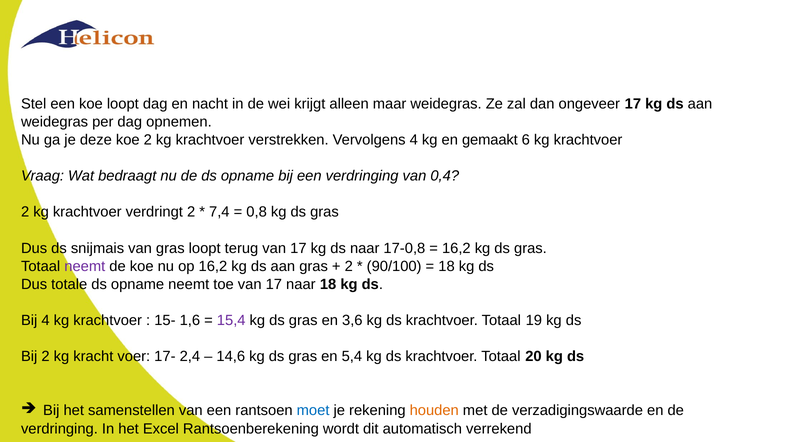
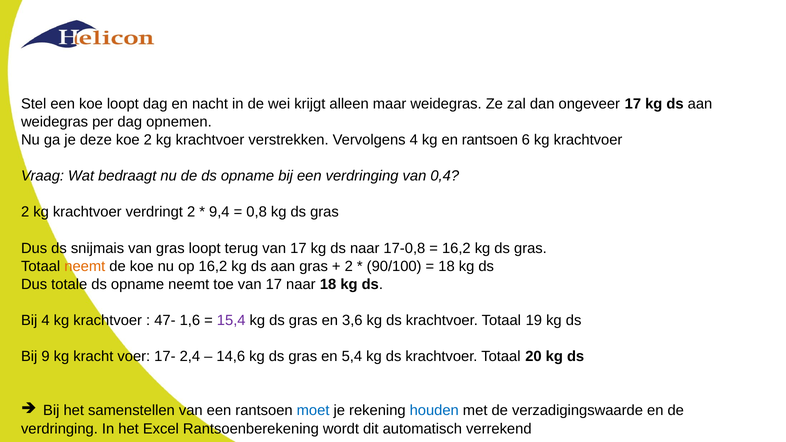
en gemaakt: gemaakt -> rantsoen
7,4: 7,4 -> 9,4
neemt at (85, 266) colour: purple -> orange
15-: 15- -> 47-
Bij 2: 2 -> 9
houden colour: orange -> blue
